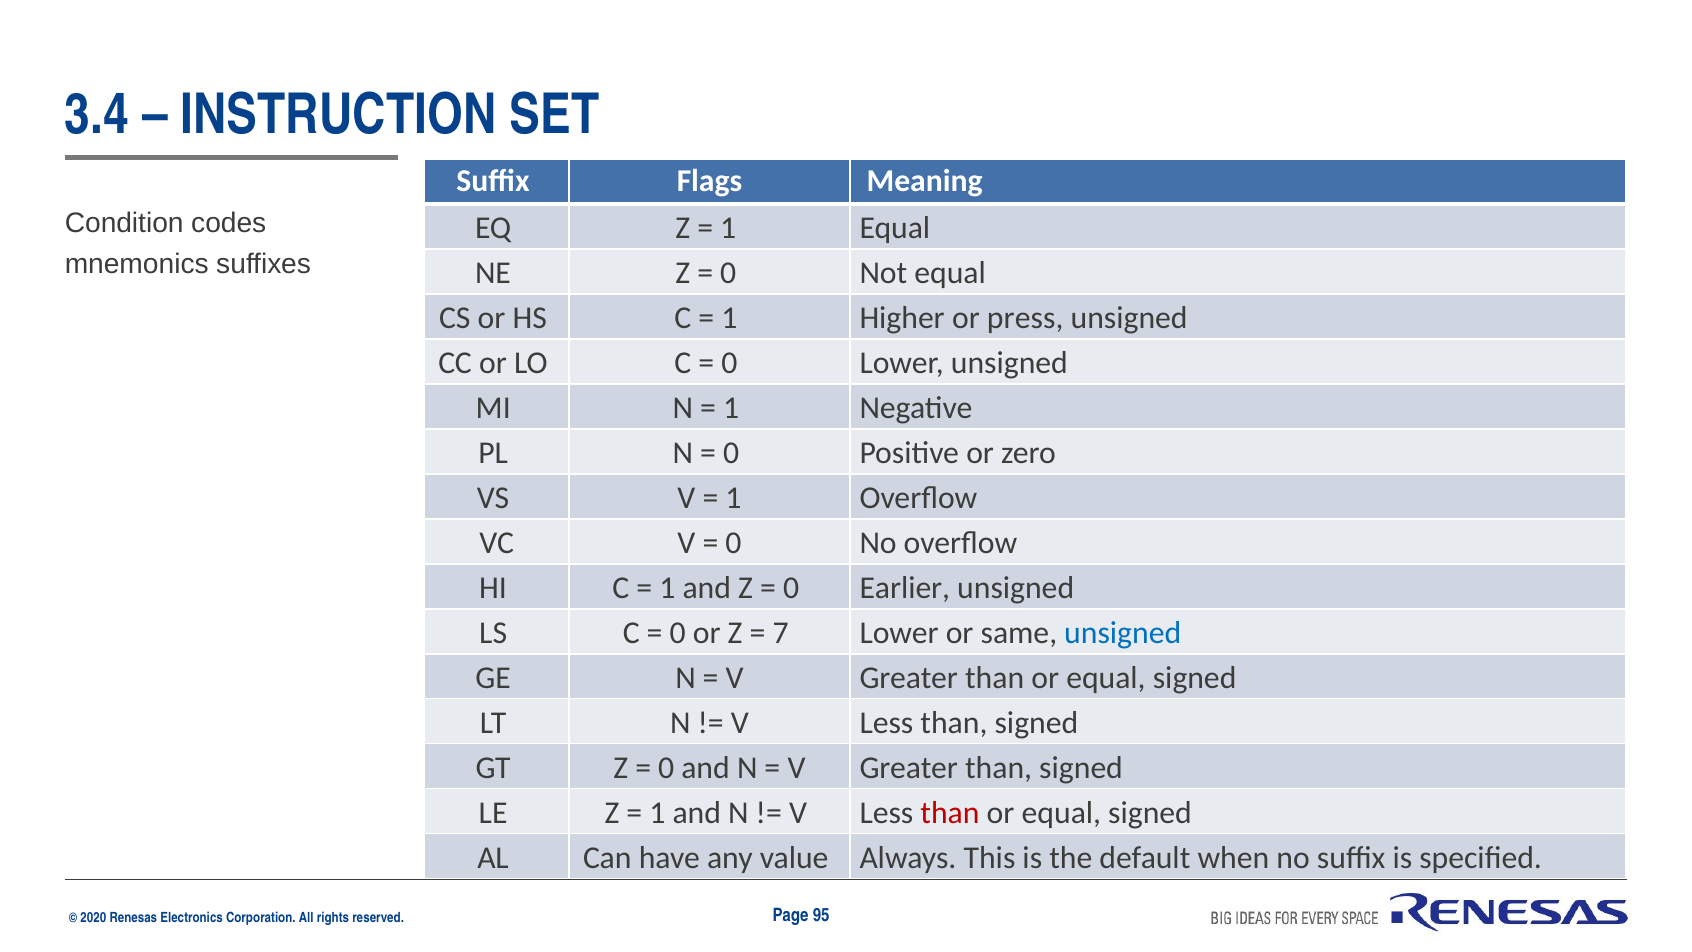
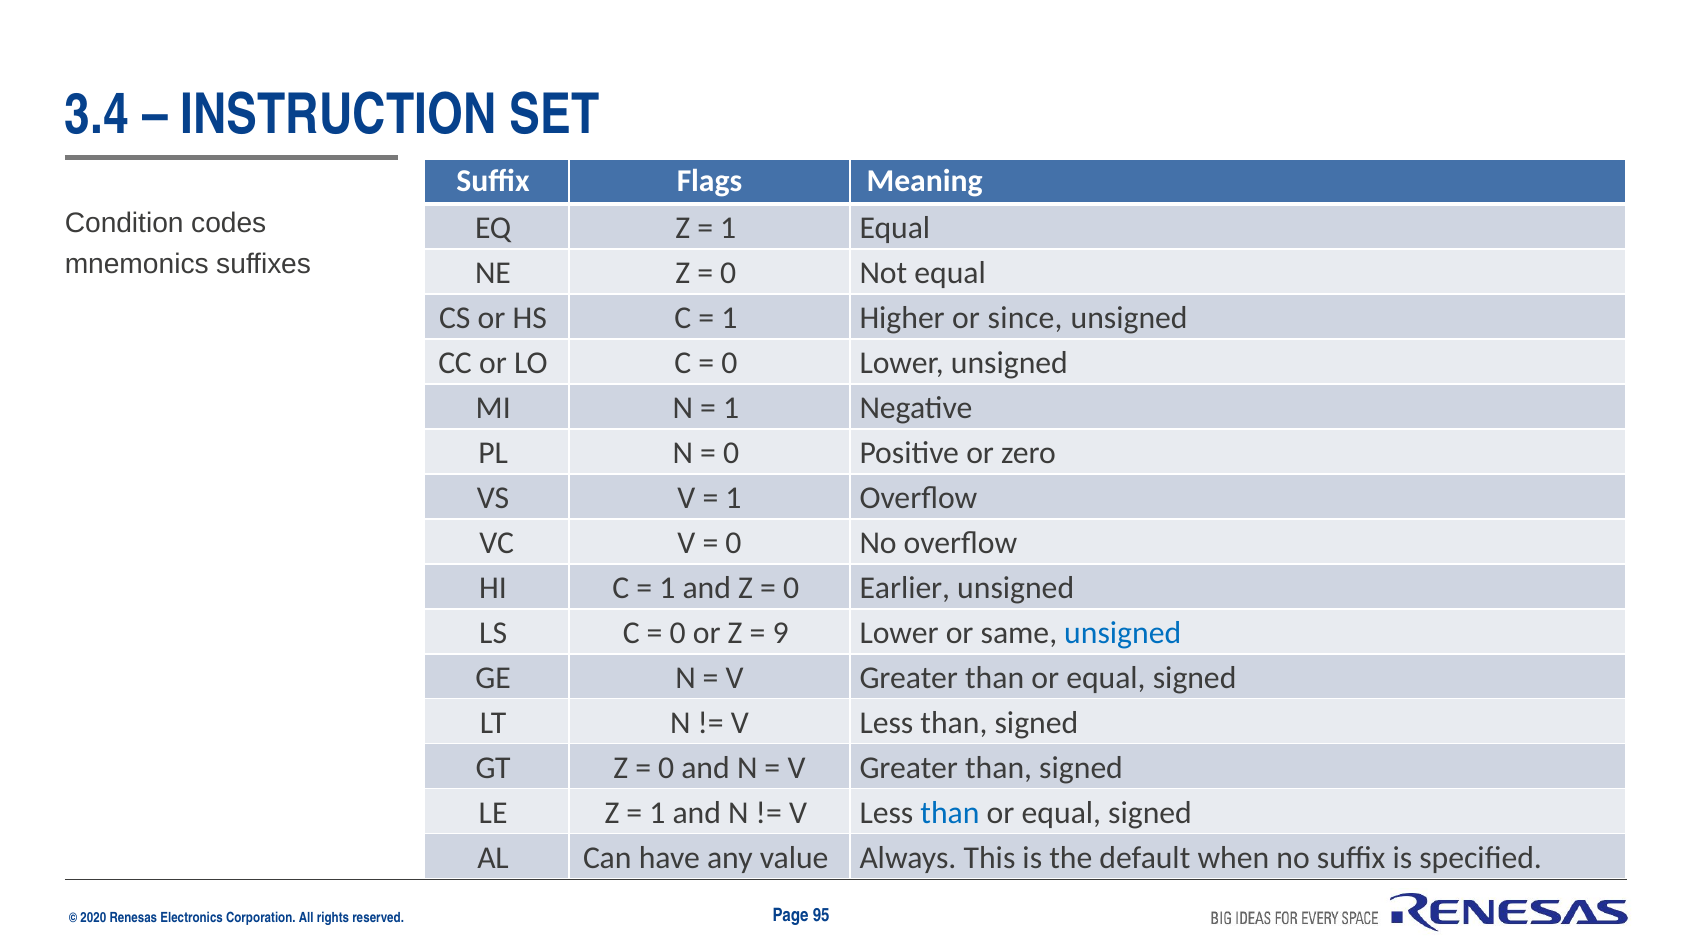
press: press -> since
7: 7 -> 9
than at (950, 813) colour: red -> blue
